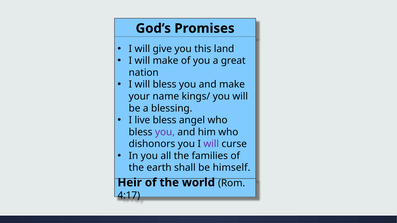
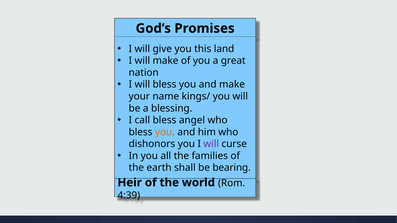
live: live -> call
you at (165, 132) colour: purple -> orange
himself: himself -> bearing
4:17: 4:17 -> 4:39
